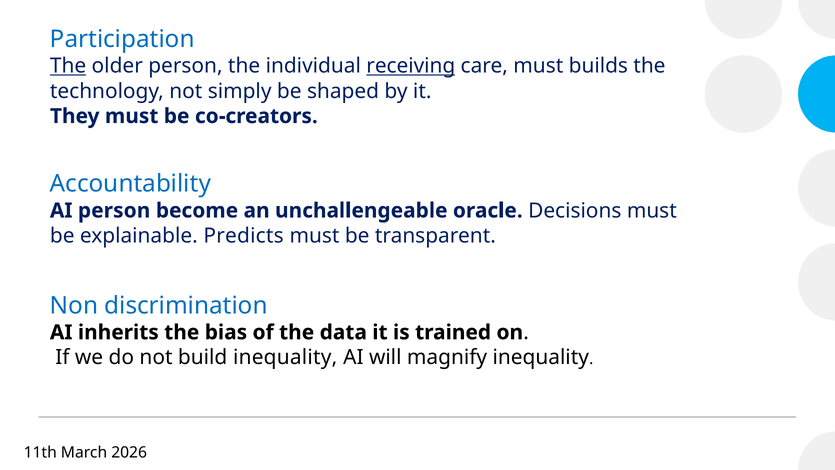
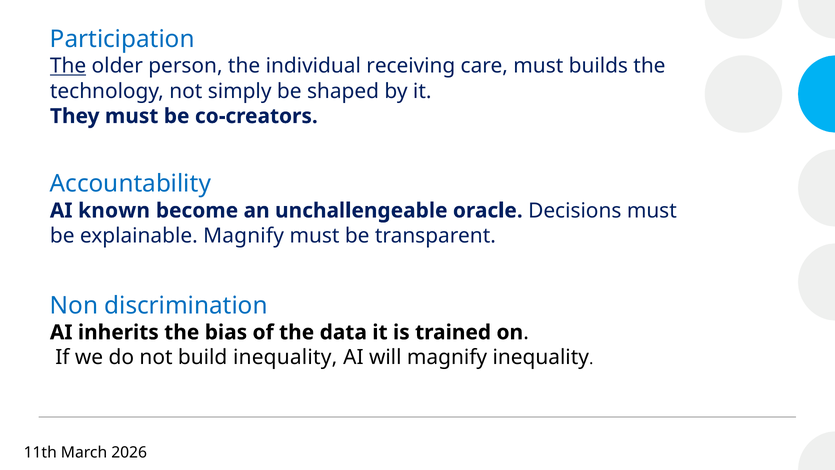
receiving underline: present -> none
AI person: person -> known
explainable Predicts: Predicts -> Magnify
